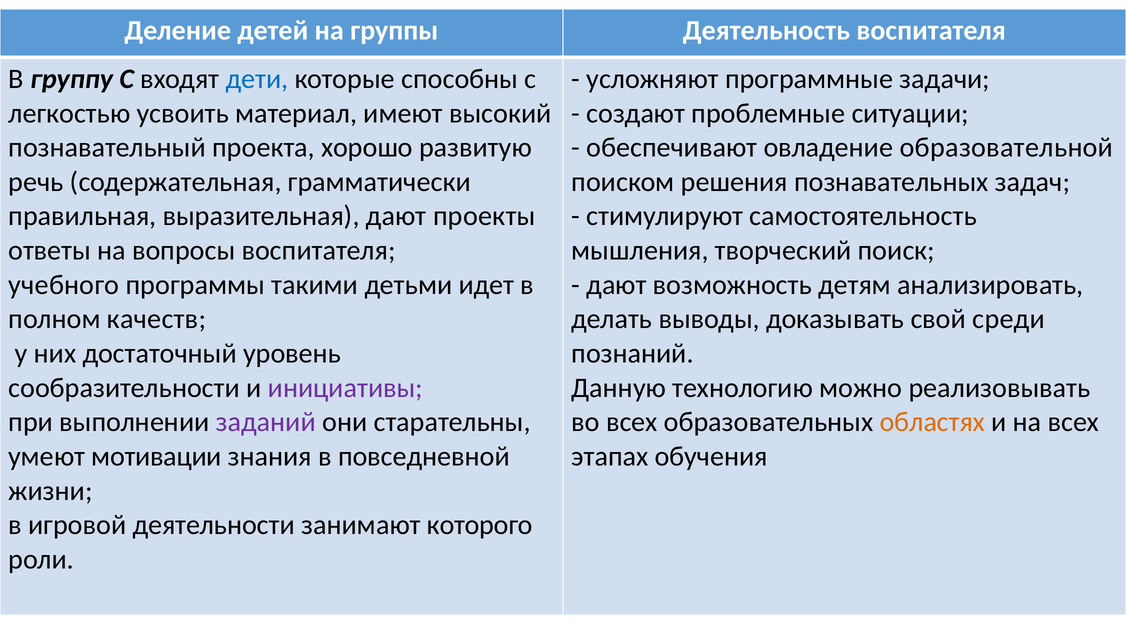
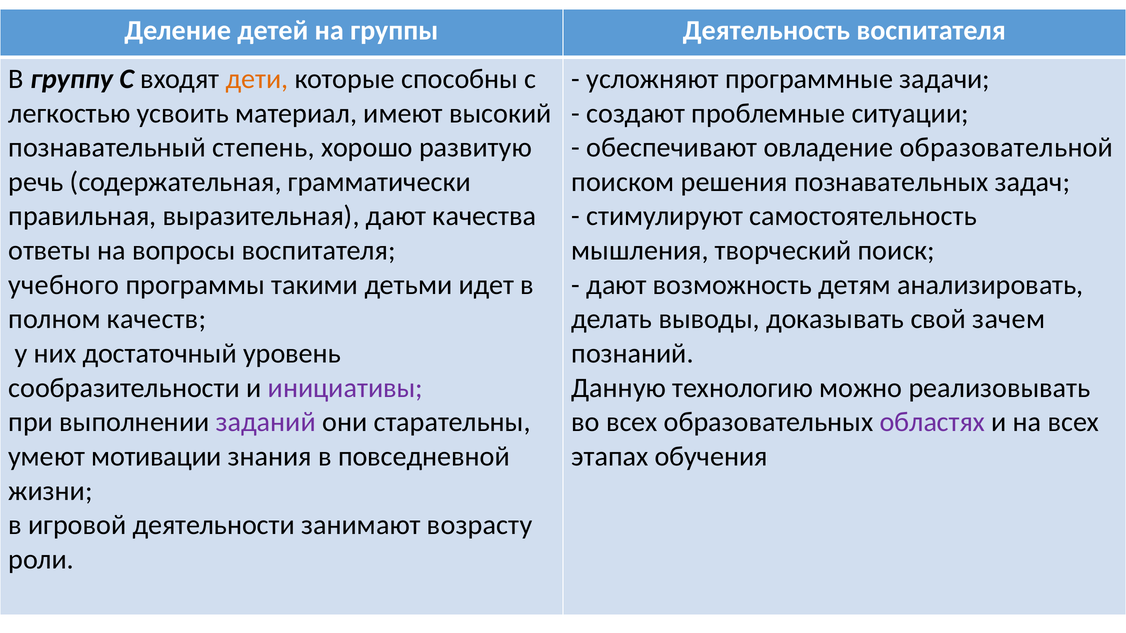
дети colour: blue -> orange
проекта: проекта -> степень
проекты: проекты -> качества
среди: среди -> зачем
областях colour: orange -> purple
которого: которого -> возрасту
